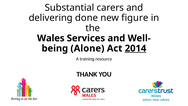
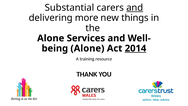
and at (135, 8) underline: none -> present
done: done -> more
figure: figure -> things
Wales at (51, 38): Wales -> Alone
